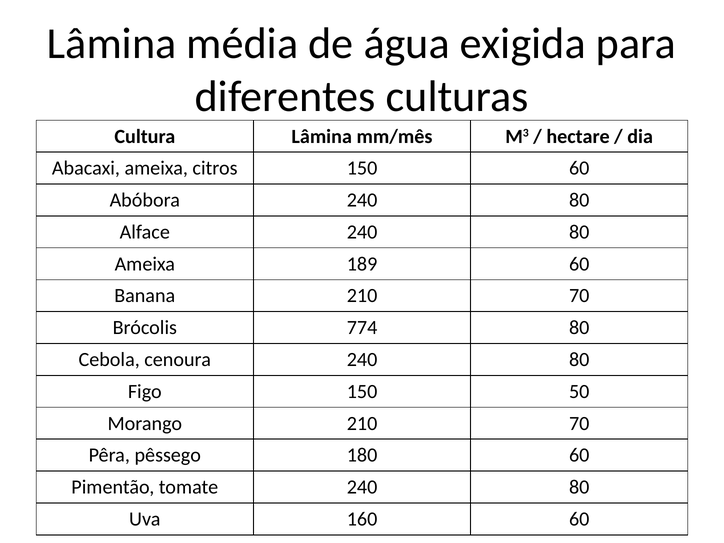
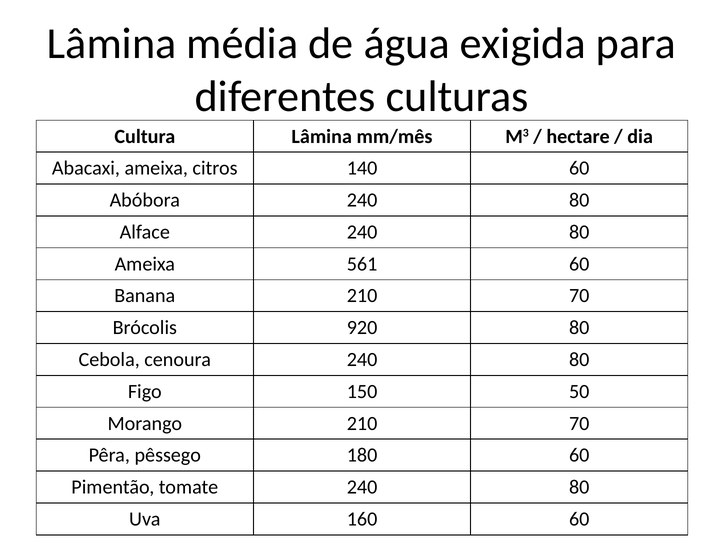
citros 150: 150 -> 140
189: 189 -> 561
774: 774 -> 920
